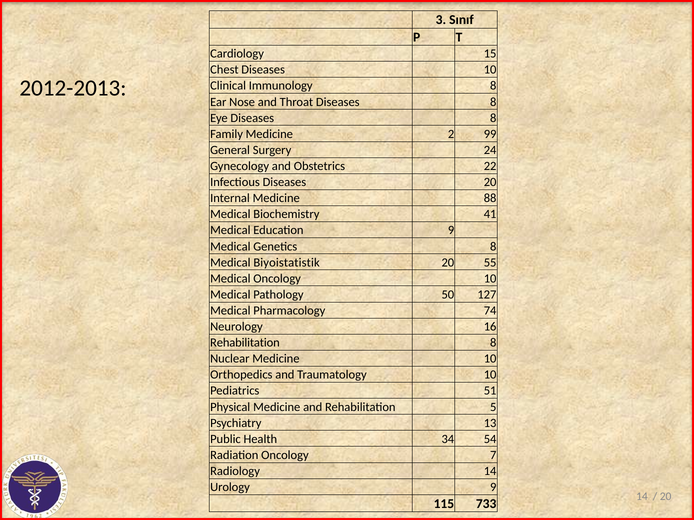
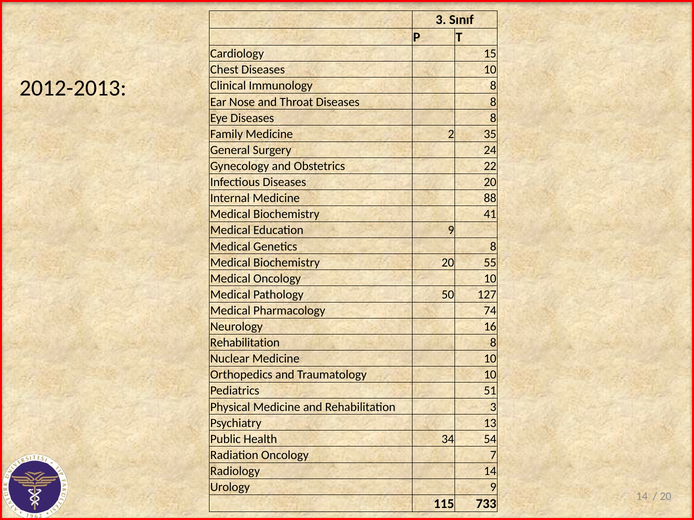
99: 99 -> 35
Biyoistatistik at (287, 263): Biyoistatistik -> Biochemistry
Rehabilitation 5: 5 -> 3
